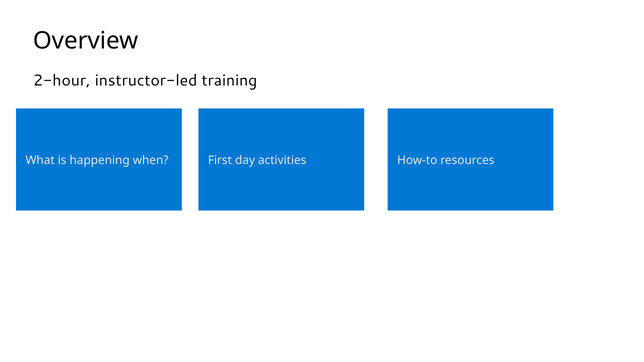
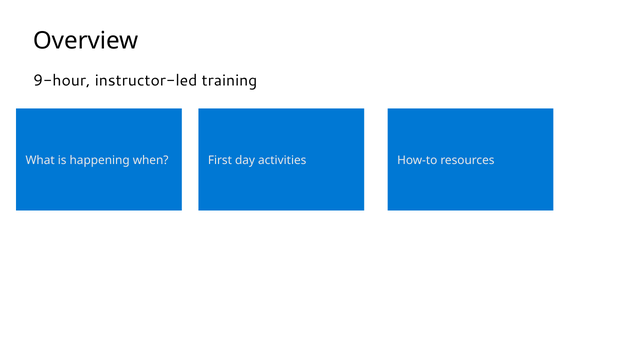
2-hour: 2-hour -> 9-hour
